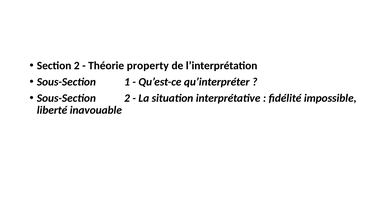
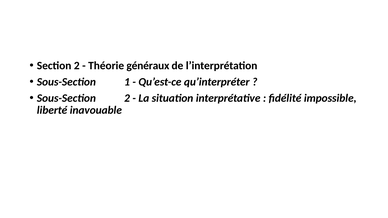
property: property -> généraux
